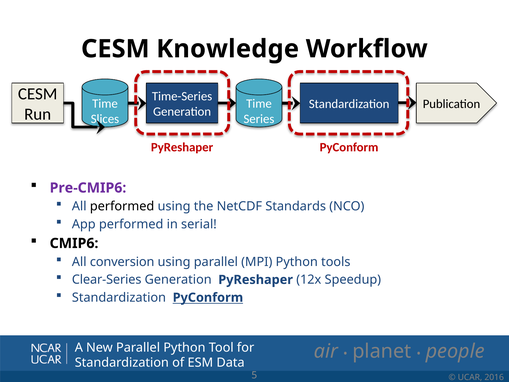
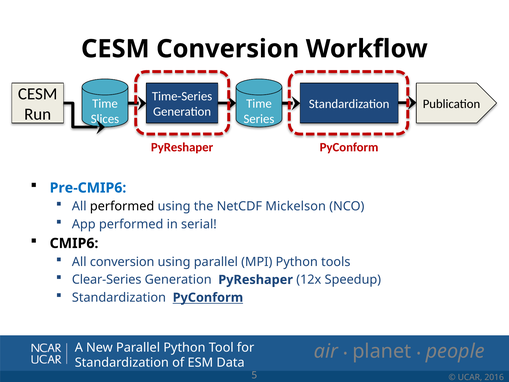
CESM Knowledge: Knowledge -> Conversion
Pre-CMIP6 colour: purple -> blue
Standards: Standards -> Mickelson
